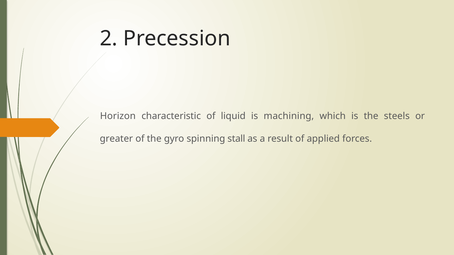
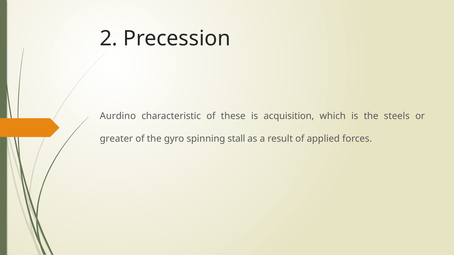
Horizon: Horizon -> Aurdino
liquid: liquid -> these
machining: machining -> acquisition
